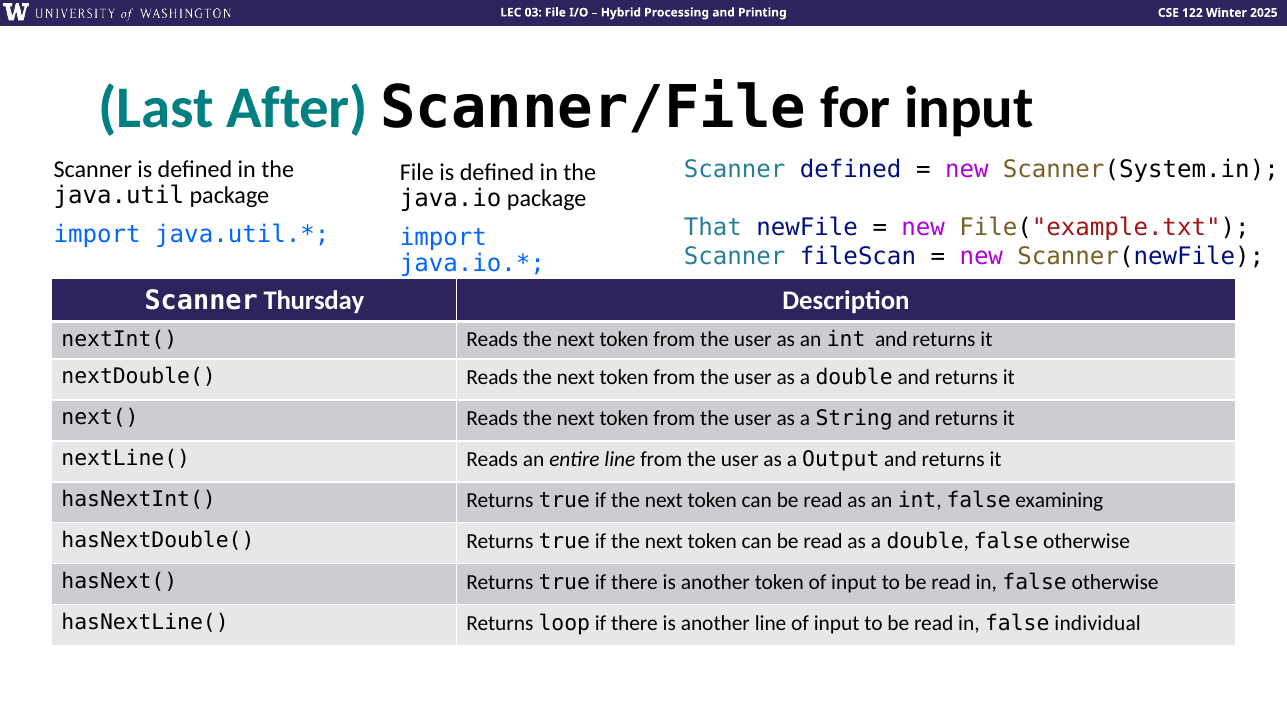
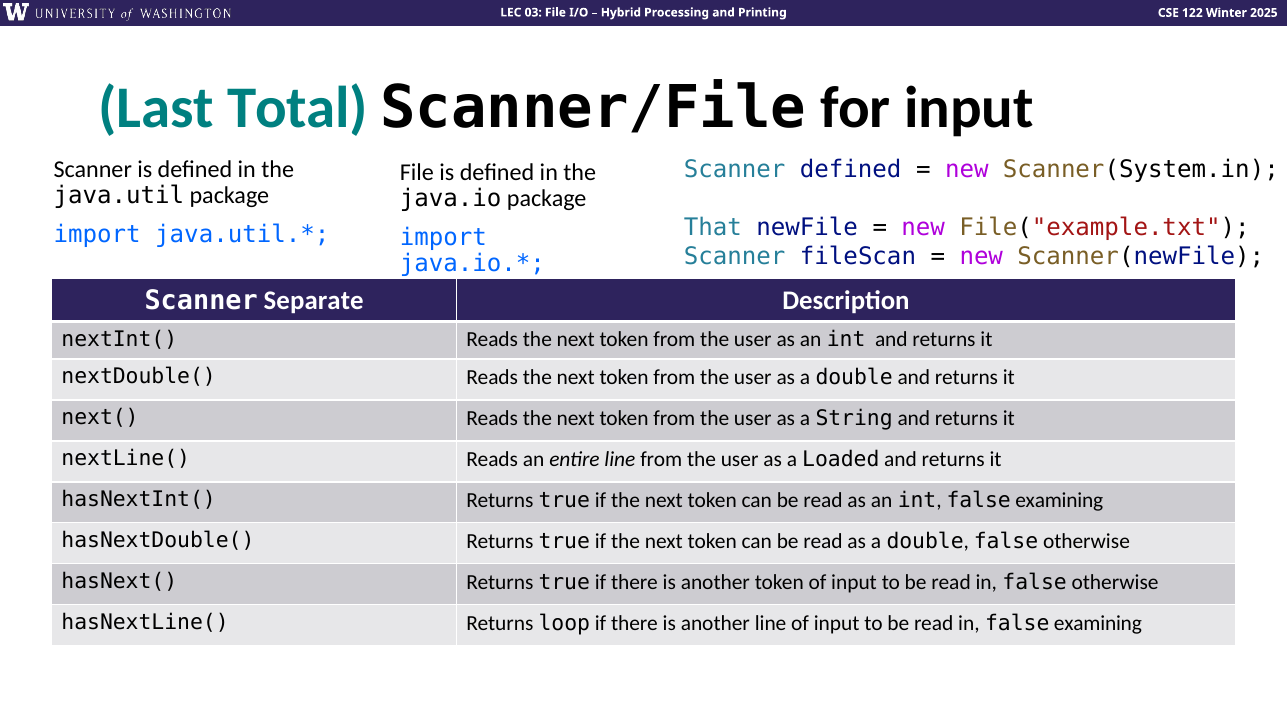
After: After -> Total
Thursday: Thursday -> Separate
Output: Output -> Loaded
in false individual: individual -> examining
